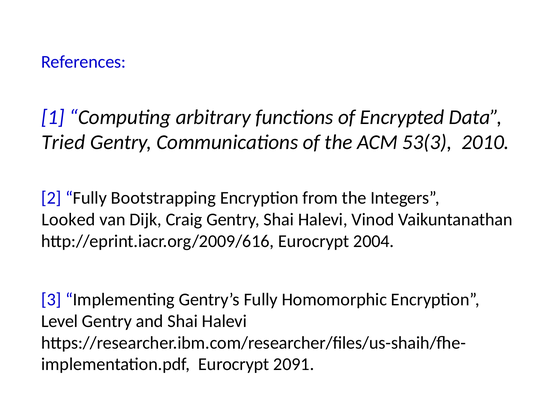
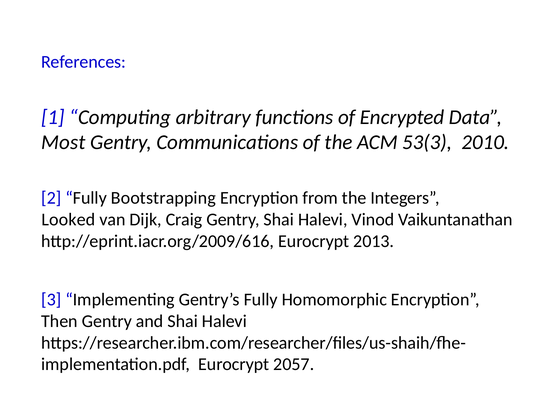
Tried: Tried -> Most
2004: 2004 -> 2013
Level: Level -> Then
2091: 2091 -> 2057
